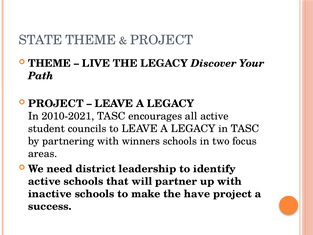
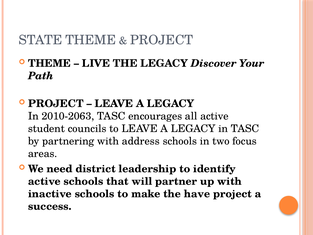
2010-2021: 2010-2021 -> 2010-2063
winners: winners -> address
